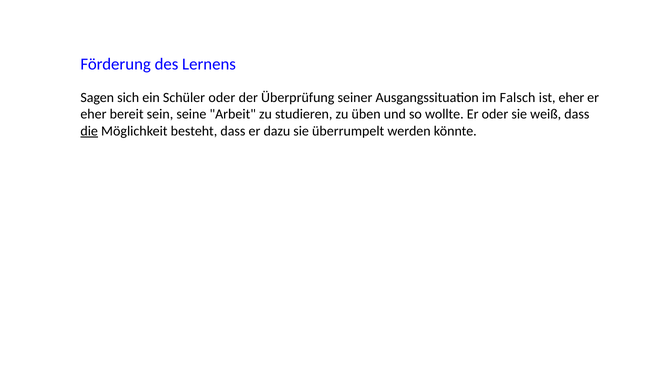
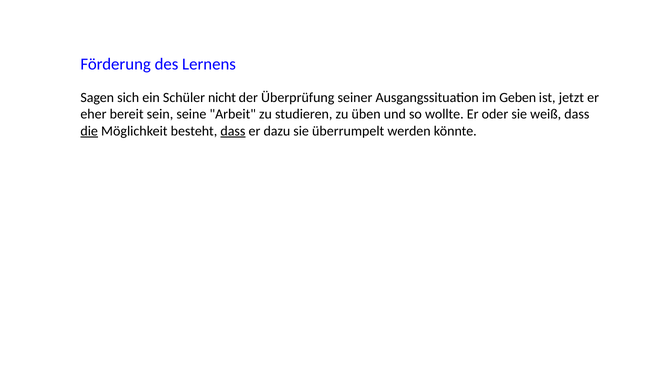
Schüler oder: oder -> nicht
Falsch: Falsch -> Geben
ist eher: eher -> jetzt
dass at (233, 131) underline: none -> present
